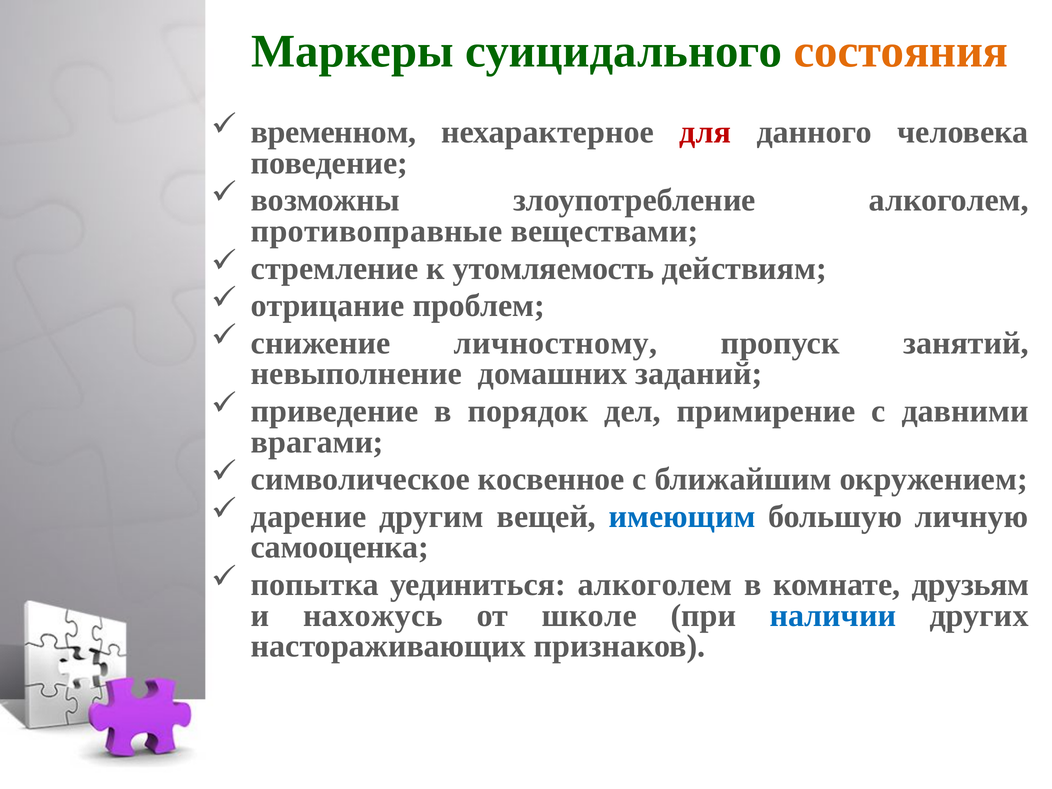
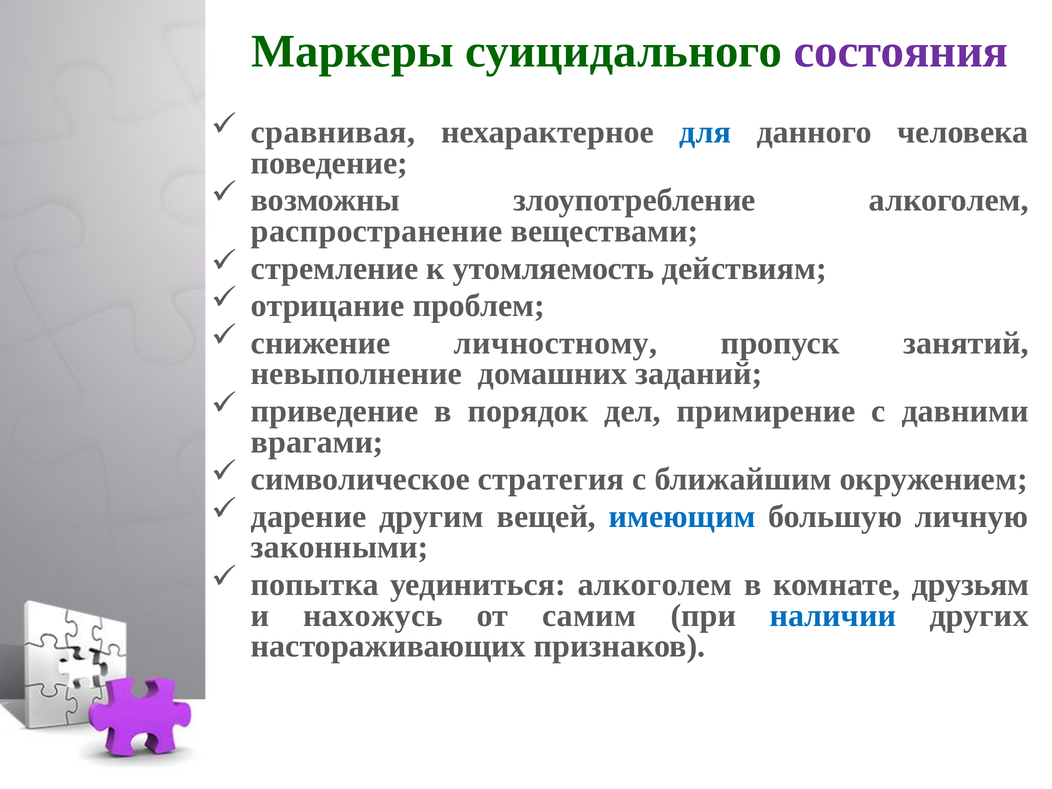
состояния colour: orange -> purple
временном: временном -> сравнивая
для colour: red -> blue
противоправные: противоправные -> распространение
косвенное: косвенное -> стратегия
самооценка: самооценка -> законными
школе: школе -> самим
